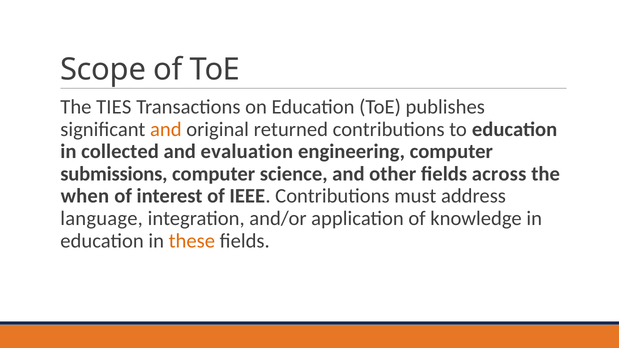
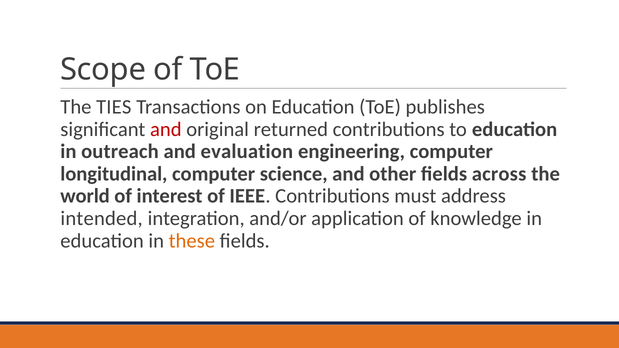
and at (166, 129) colour: orange -> red
collected: collected -> outreach
submissions: submissions -> longitudinal
when: when -> world
language: language -> intended
